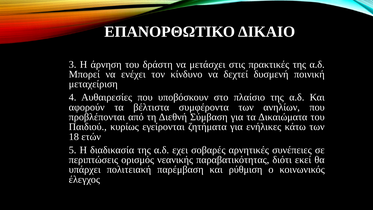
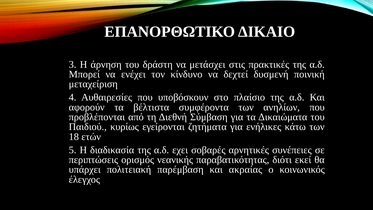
ρύθμιση: ρύθμιση -> ακραίας
